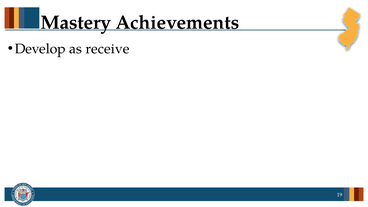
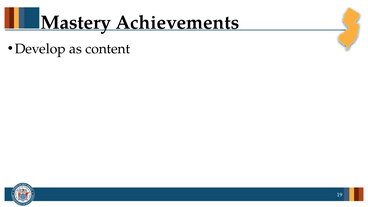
receive: receive -> content
